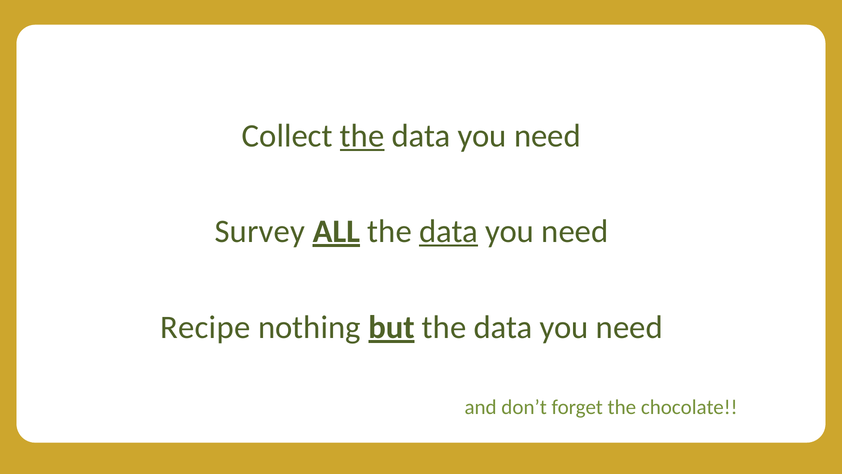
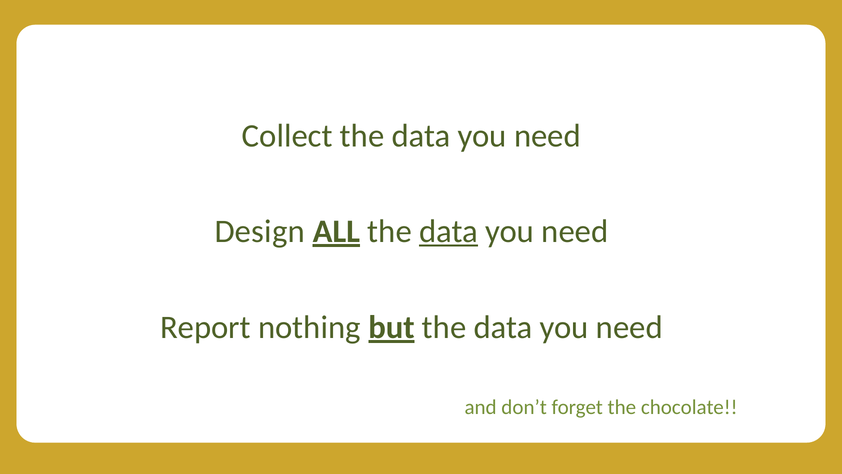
the at (362, 136) underline: present -> none
Survey: Survey -> Design
Recipe: Recipe -> Report
